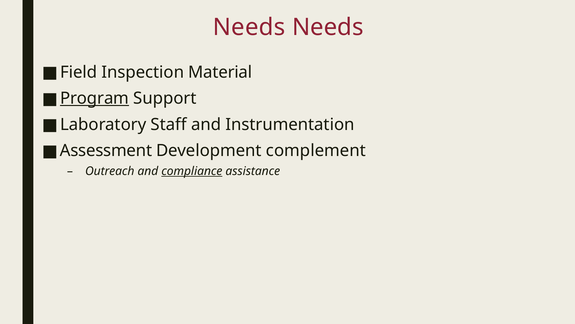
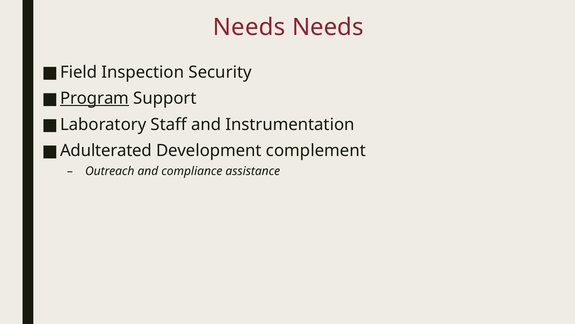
Material: Material -> Security
Assessment: Assessment -> Adulterated
compliance underline: present -> none
